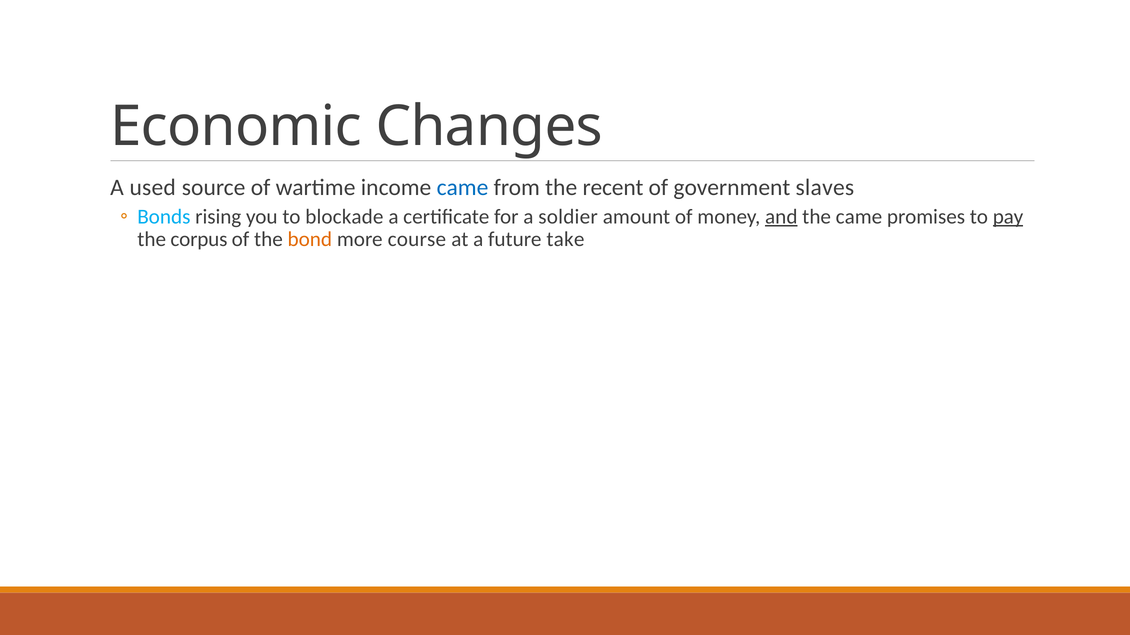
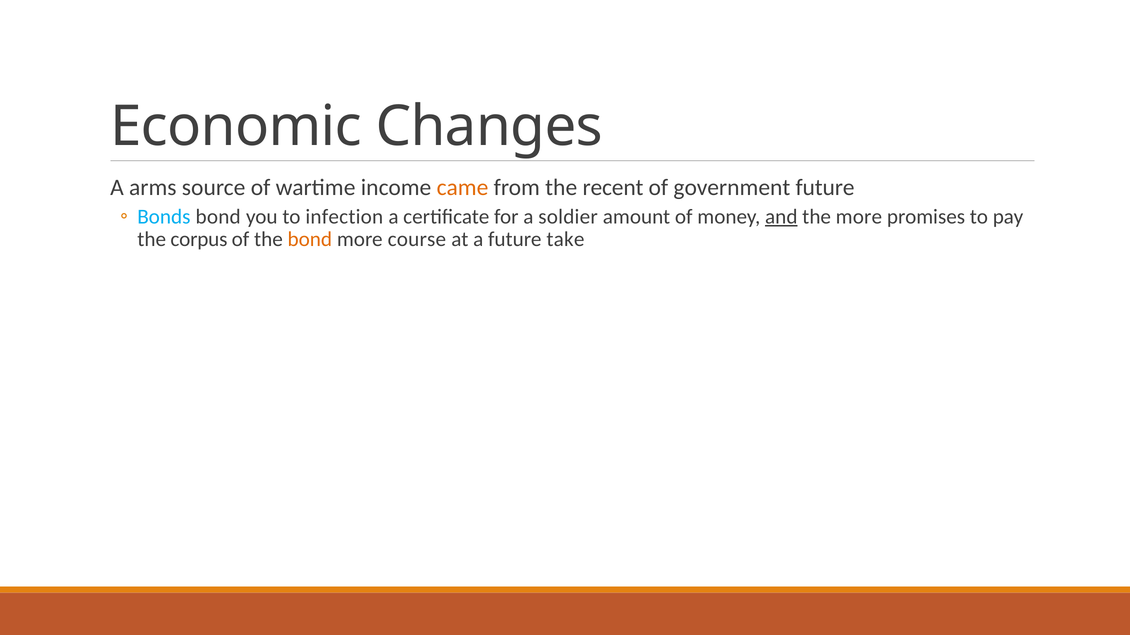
used: used -> arms
came at (463, 188) colour: blue -> orange
government slaves: slaves -> future
Bonds rising: rising -> bond
blockade: blockade -> infection
the came: came -> more
pay underline: present -> none
